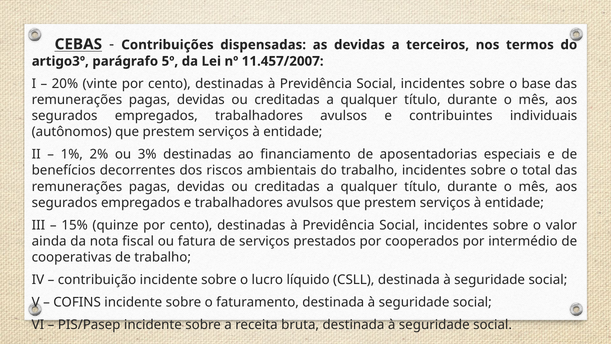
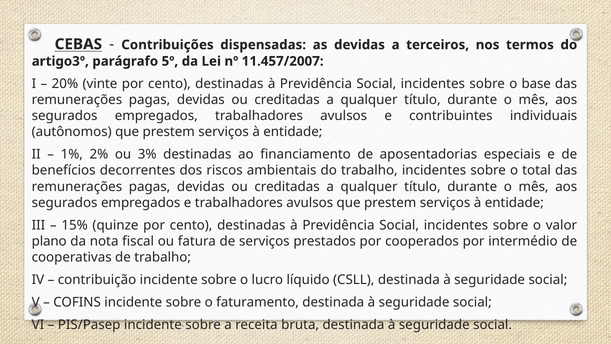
ainda: ainda -> plano
